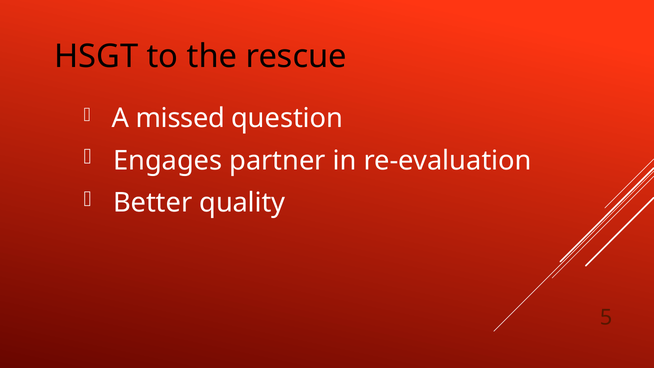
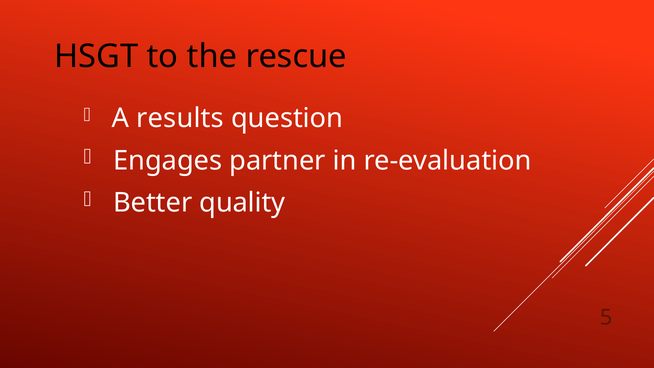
missed: missed -> results
